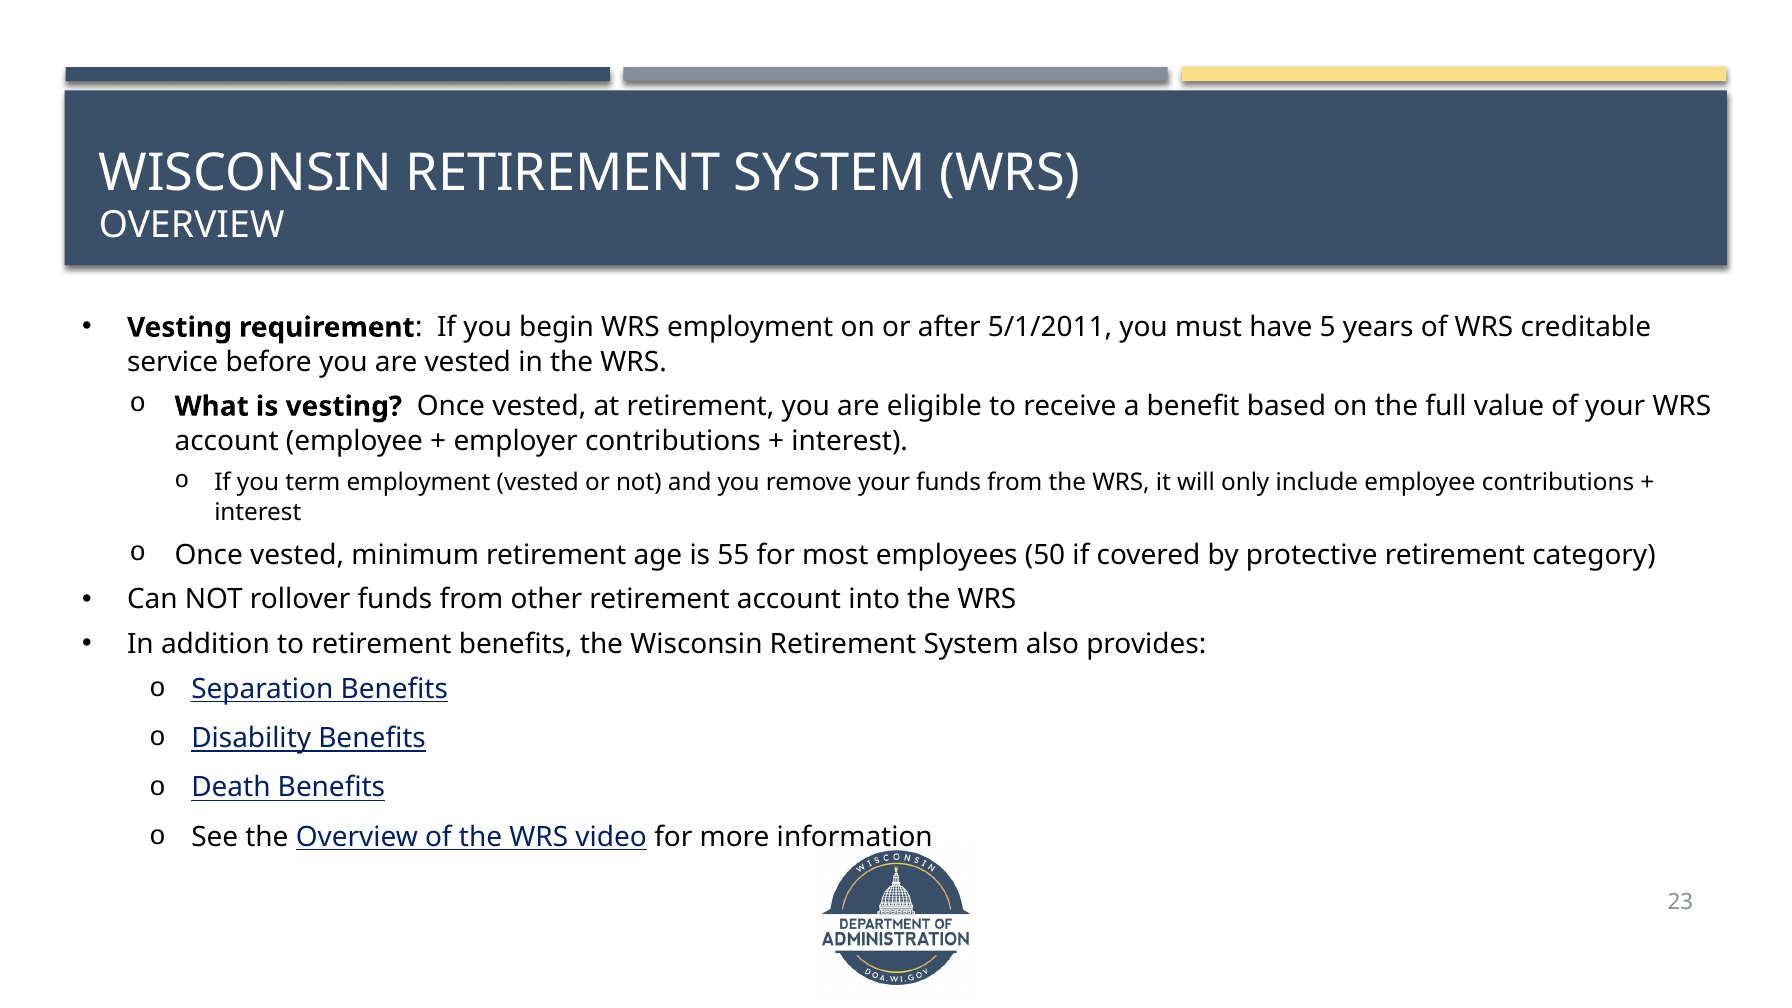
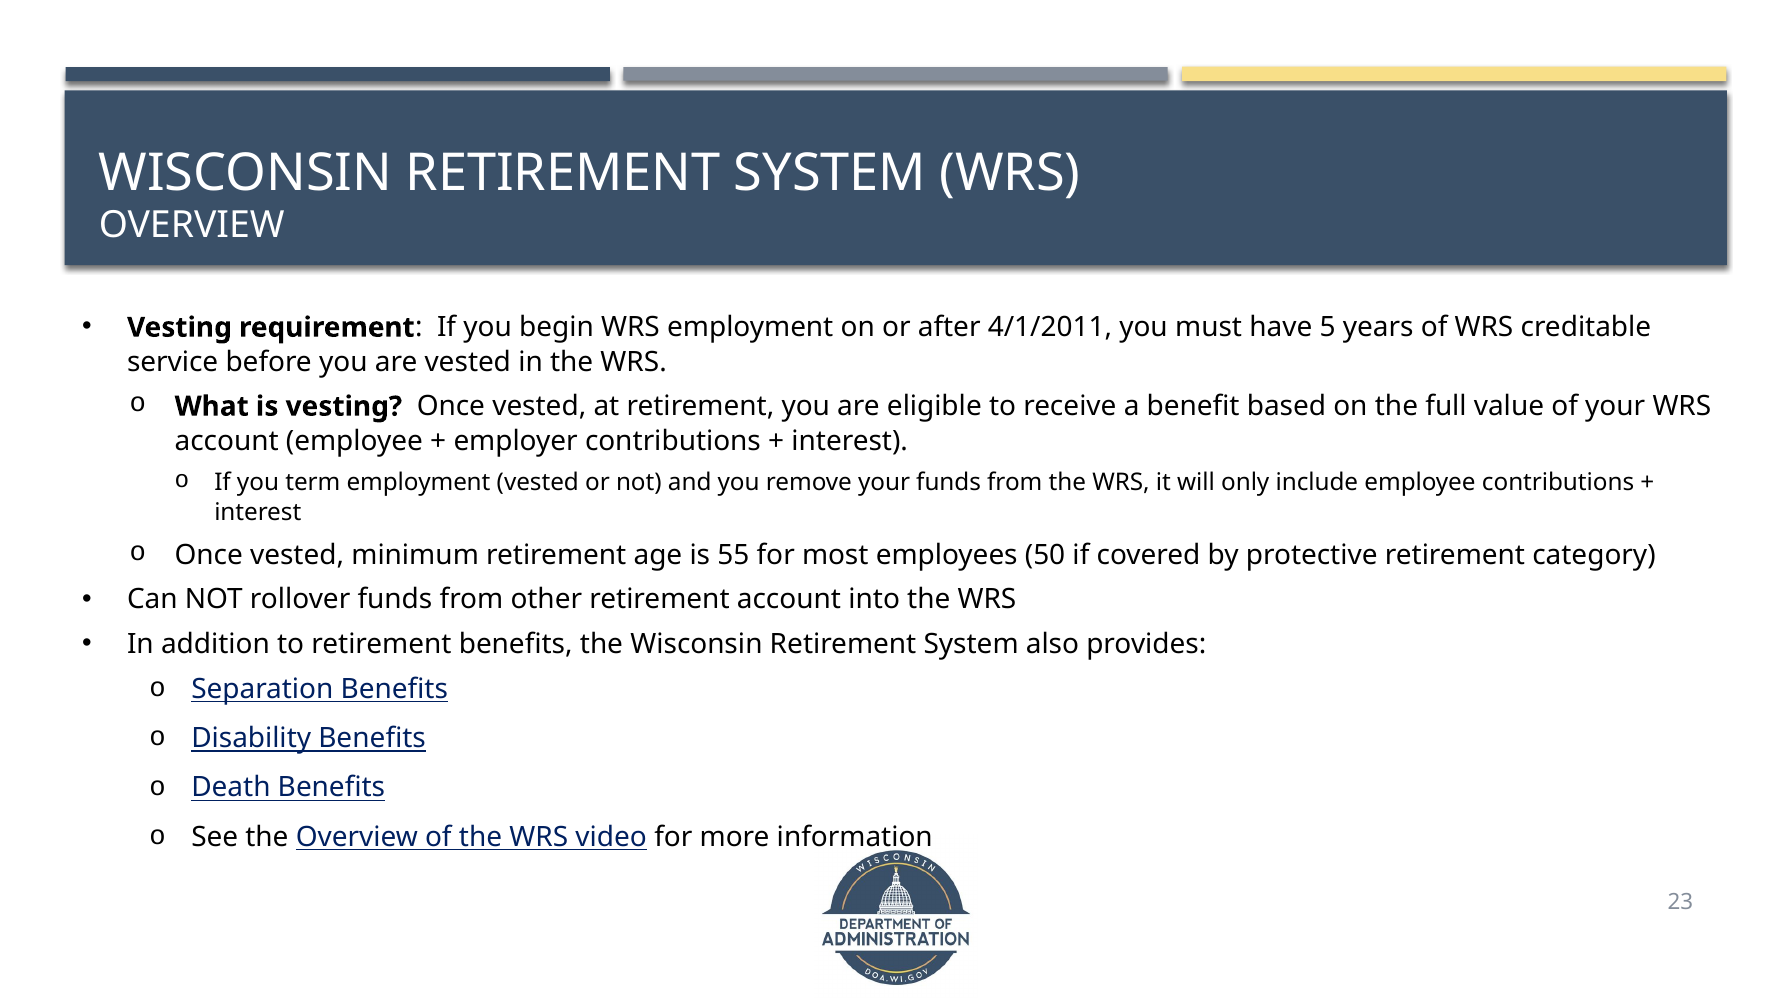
5/1/2011: 5/1/2011 -> 4/1/2011
